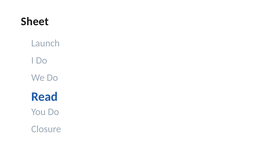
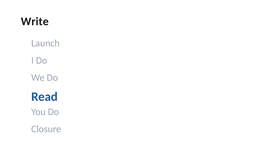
Sheet: Sheet -> Write
